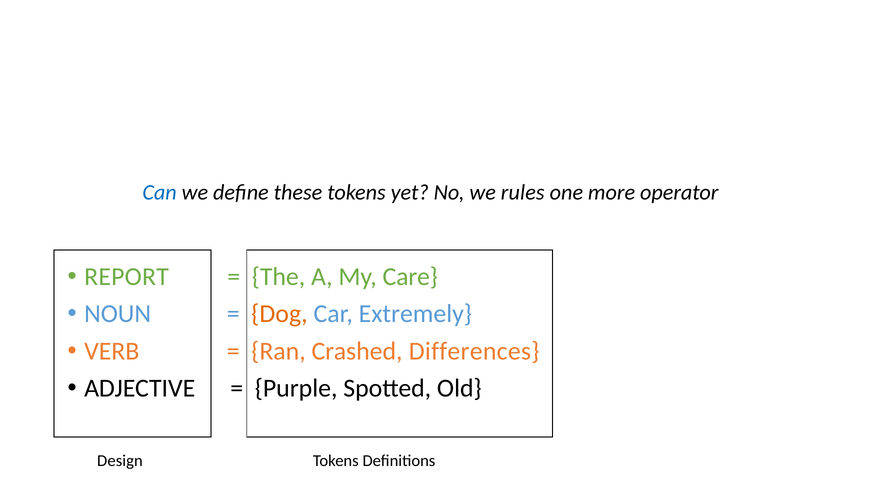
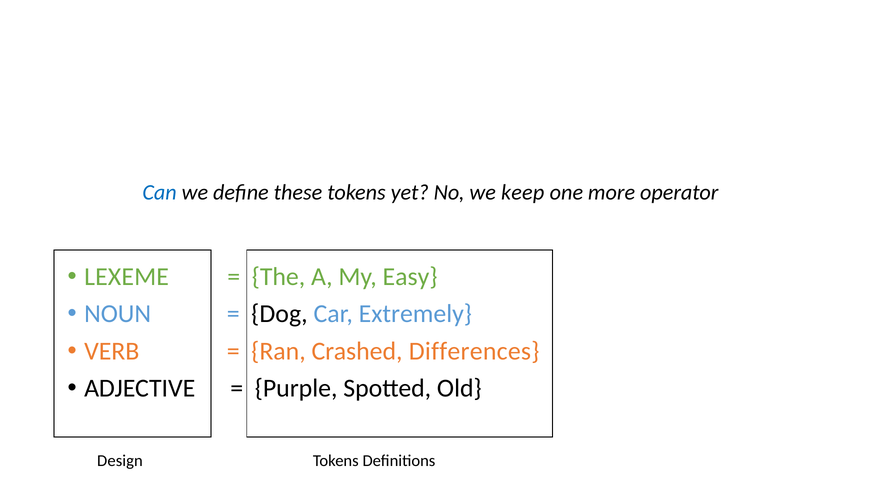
rules: rules -> keep
REPORT: REPORT -> LEXEME
Care: Care -> Easy
Dog colour: orange -> black
